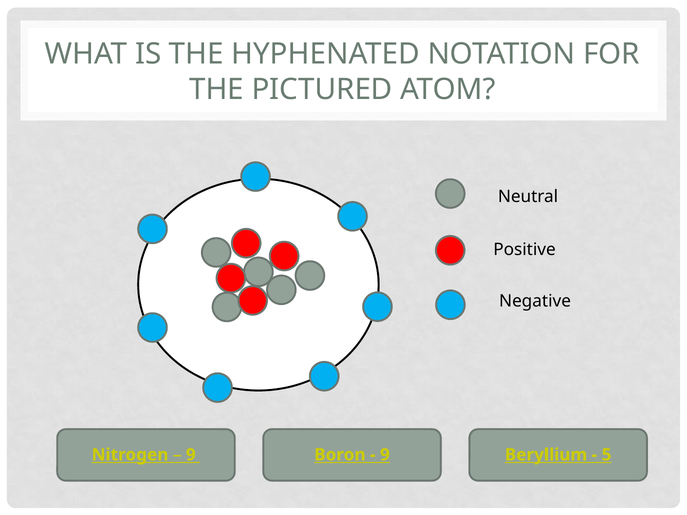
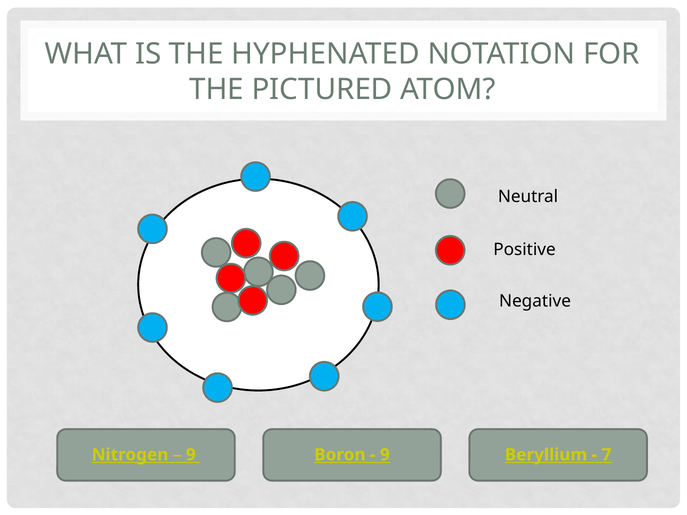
5: 5 -> 7
